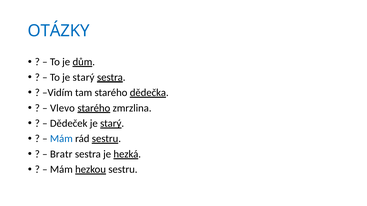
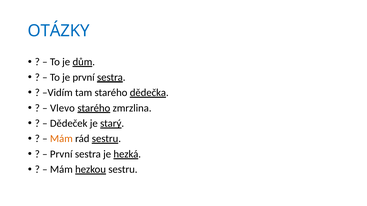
To je starý: starý -> první
Mám at (61, 139) colour: blue -> orange
Bratr at (61, 154): Bratr -> První
